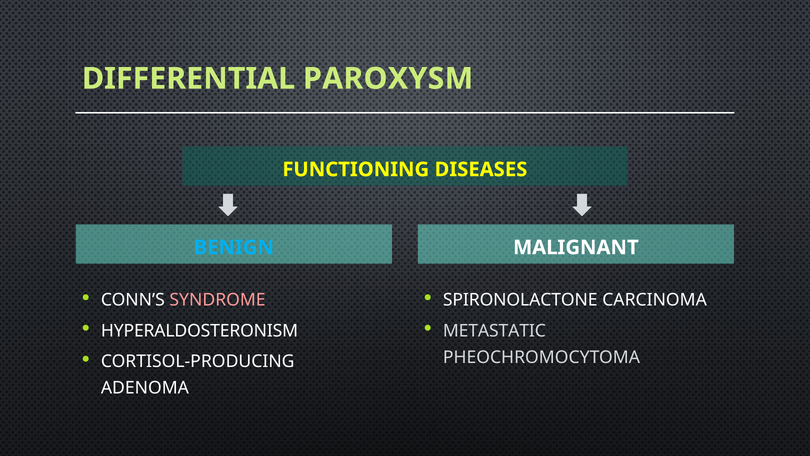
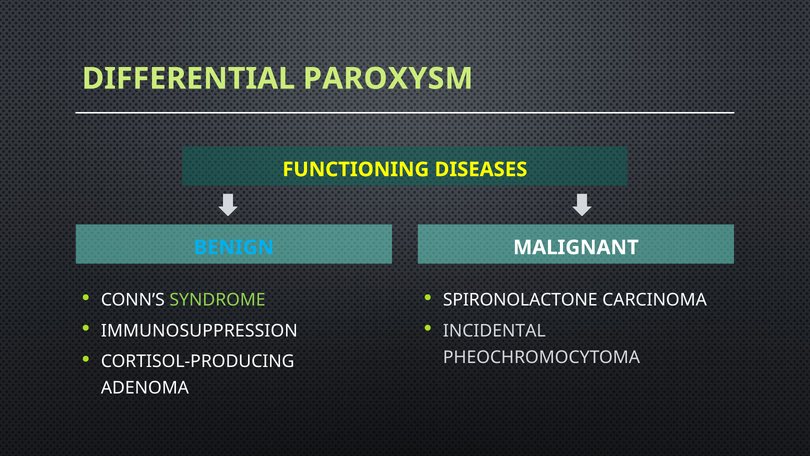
SYNDROME colour: pink -> light green
HYPERALDOSTERONISM: HYPERALDOSTERONISM -> IMMUNOSUPPRESSION
METASTATIC: METASTATIC -> INCIDENTAL
